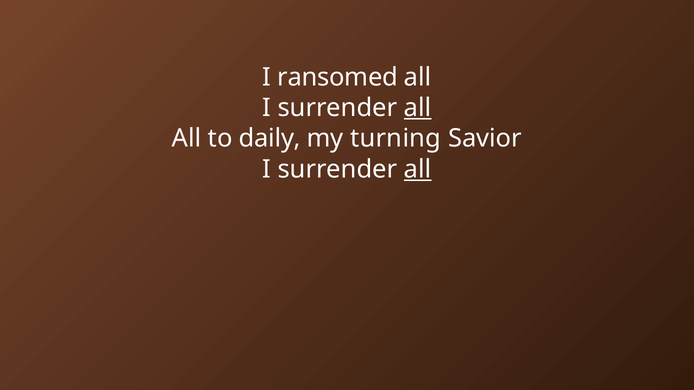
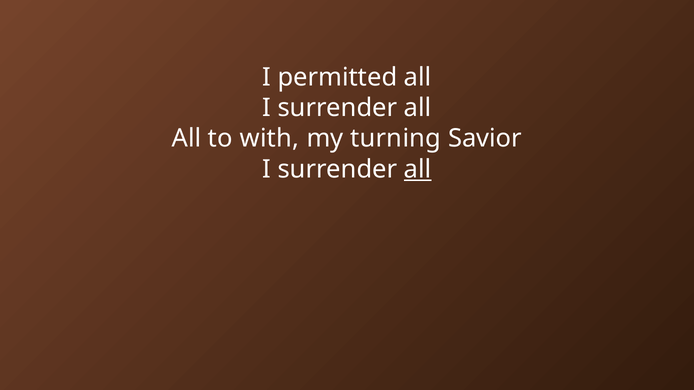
ransomed: ransomed -> permitted
all at (418, 108) underline: present -> none
daily: daily -> with
